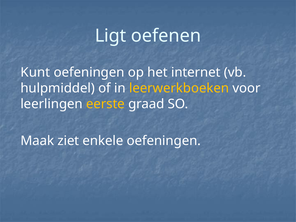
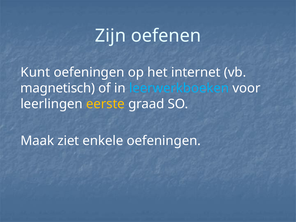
Ligt: Ligt -> Zijn
hulpmiddel: hulpmiddel -> magnetisch
leerwerkboeken colour: yellow -> light blue
